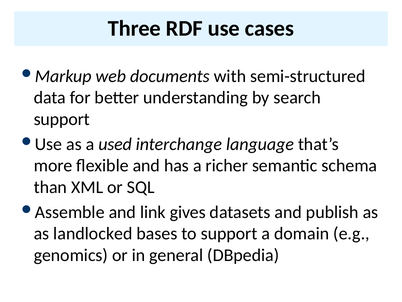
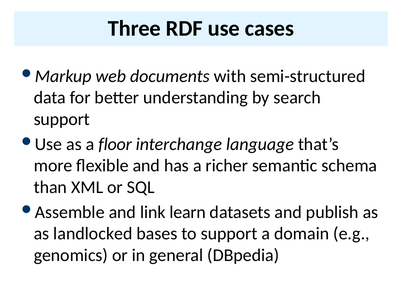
used: used -> floor
gives: gives -> learn
